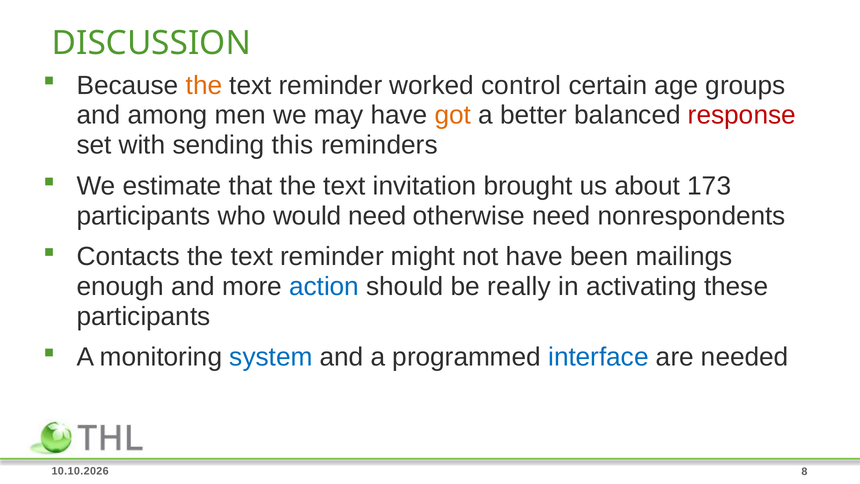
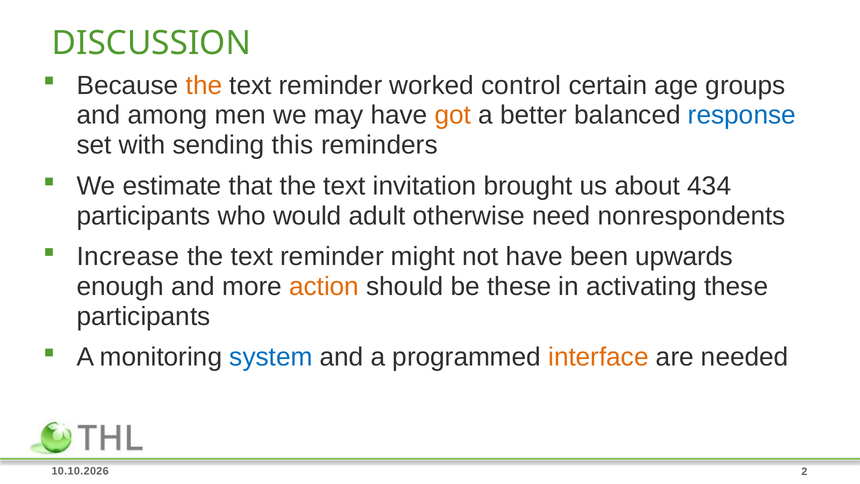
response colour: red -> blue
173: 173 -> 434
would need: need -> adult
Contacts: Contacts -> Increase
mailings: mailings -> upwards
action colour: blue -> orange
be really: really -> these
interface colour: blue -> orange
8: 8 -> 2
